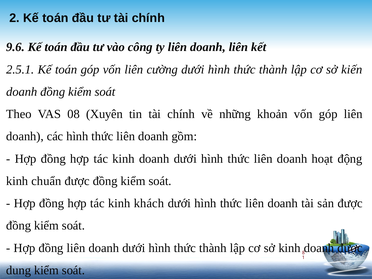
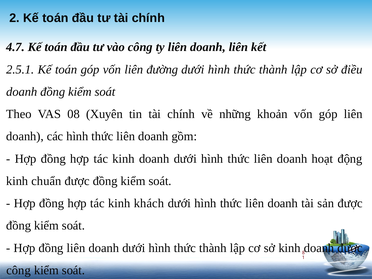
9.6: 9.6 -> 4.7
cường: cường -> đường
kiến: kiến -> điều
dung at (19, 270): dung -> công
